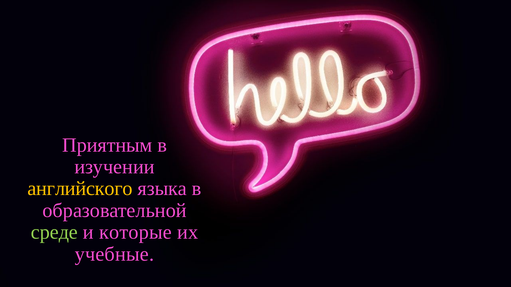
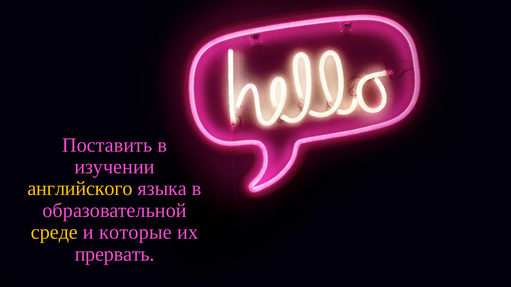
Приятным: Приятным -> Поставить
среде colour: light green -> yellow
учебные: учебные -> прервать
